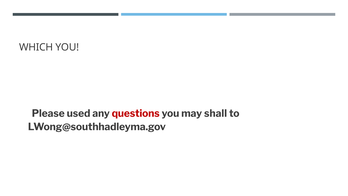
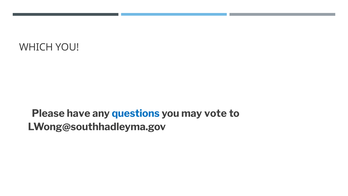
used: used -> have
questions colour: red -> blue
shall: shall -> vote
